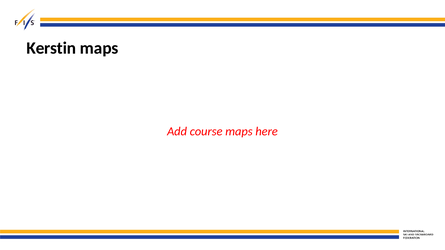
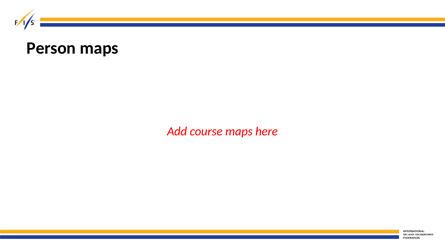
Kerstin: Kerstin -> Person
